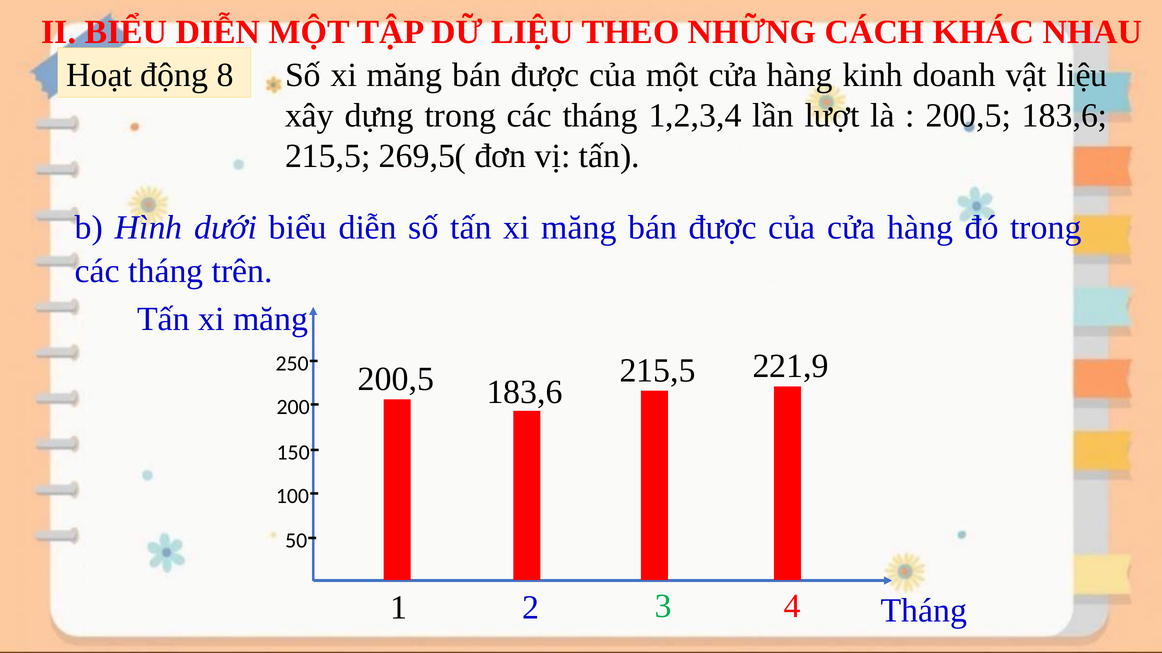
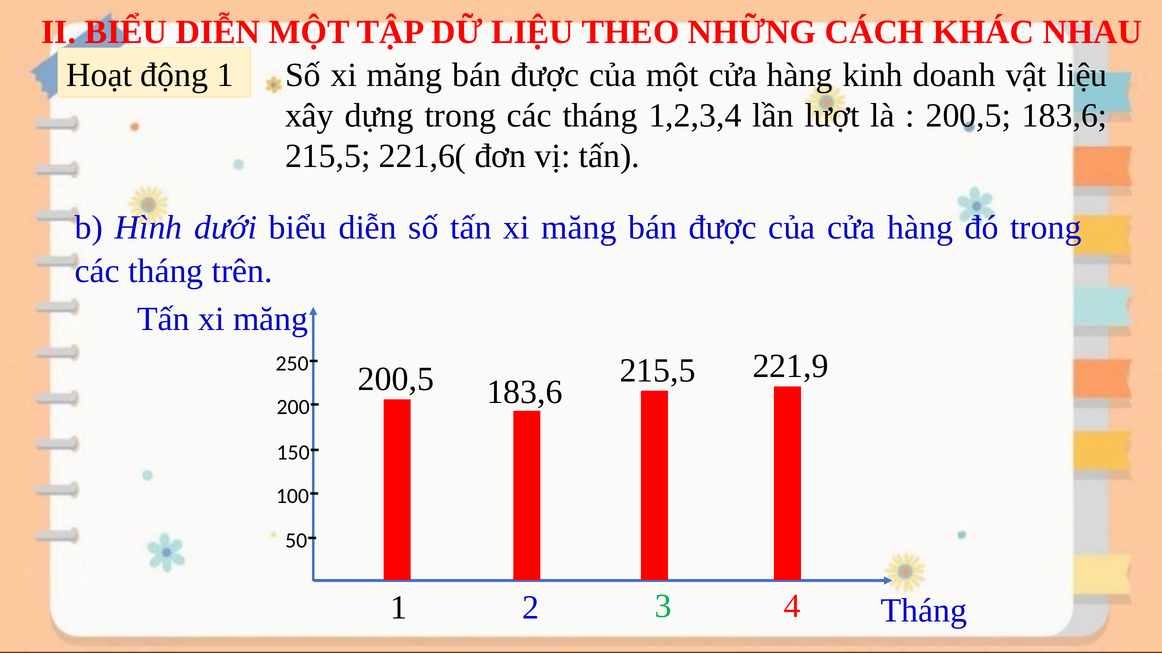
động 8: 8 -> 1
269,5(: 269,5( -> 221,6(
